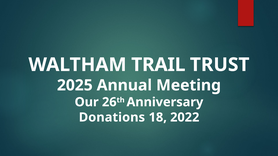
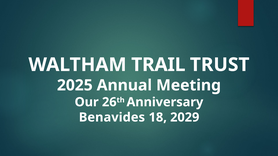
Donations: Donations -> Benavides
2022: 2022 -> 2029
